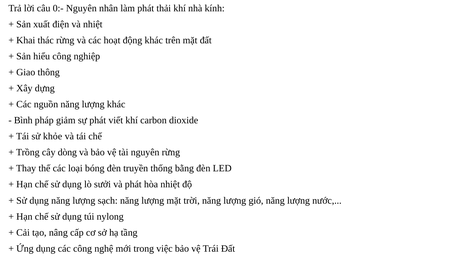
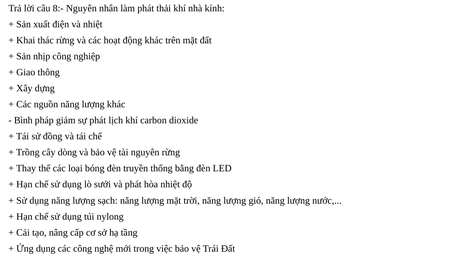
0:-: 0:- -> 8:-
hiểu: hiểu -> nhịp
viết: viết -> lịch
khỏe: khỏe -> đồng
